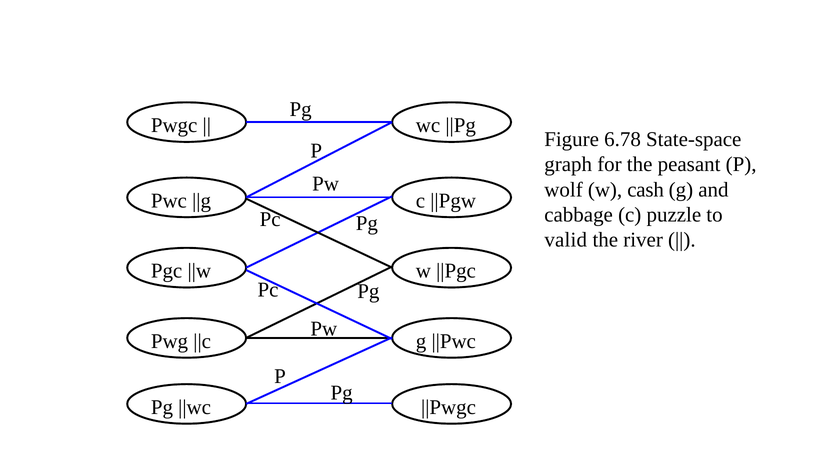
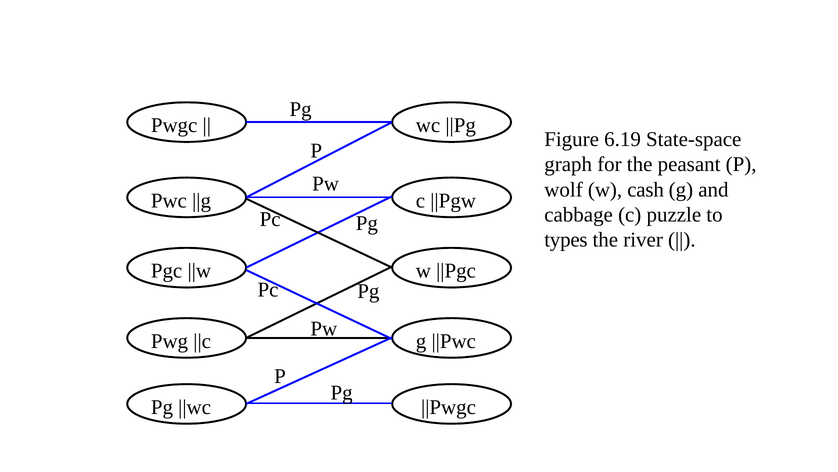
6.78: 6.78 -> 6.19
valid: valid -> types
